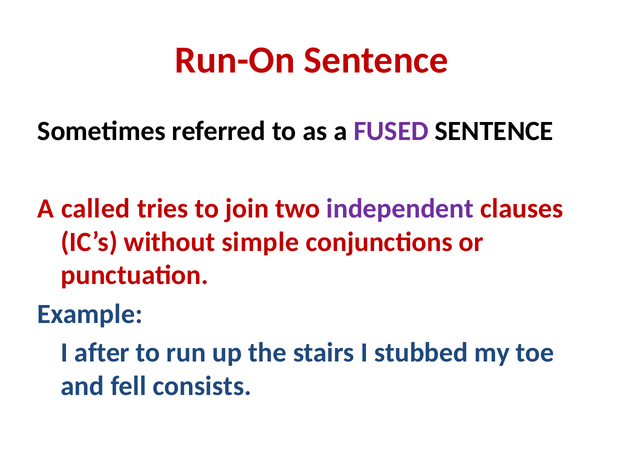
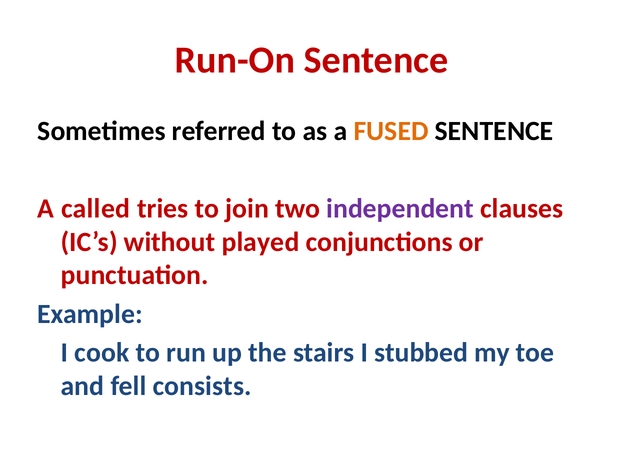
FUSED colour: purple -> orange
simple: simple -> played
after: after -> cook
